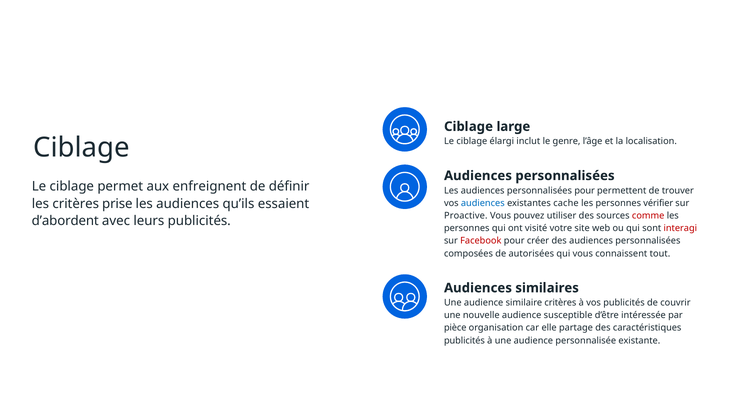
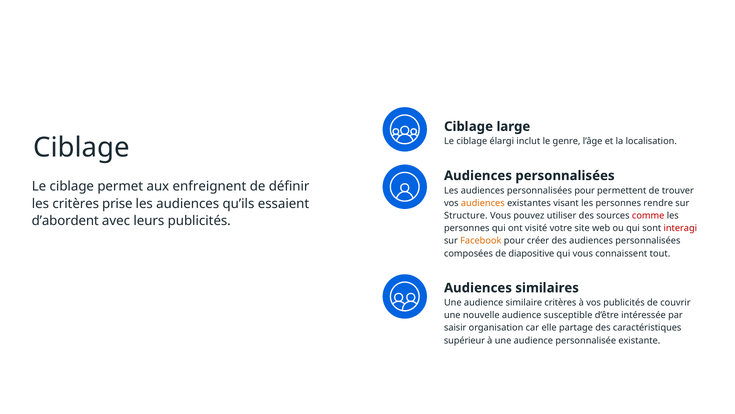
audiences at (483, 203) colour: blue -> orange
cache: cache -> visant
vérifier: vérifier -> rendre
Proactive: Proactive -> Structure
Facebook colour: red -> orange
autorisées: autorisées -> diapositive
pièce: pièce -> saisir
publicités at (464, 340): publicités -> supérieur
